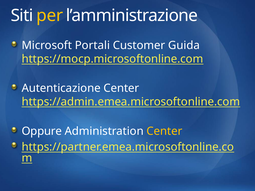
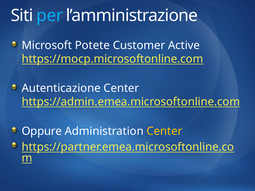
per colour: yellow -> light blue
Portali: Portali -> Potete
Guida: Guida -> Active
